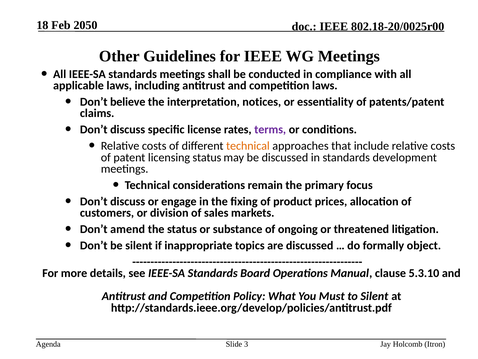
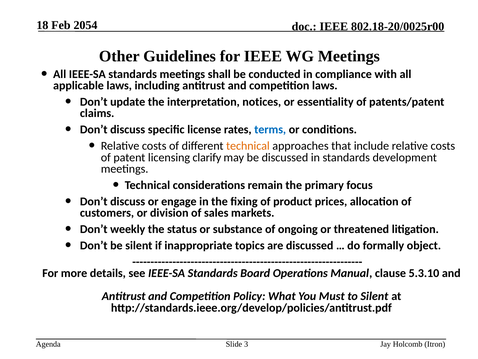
2050: 2050 -> 2054
believe: believe -> update
terms colour: purple -> blue
licensing status: status -> clarify
amend: amend -> weekly
